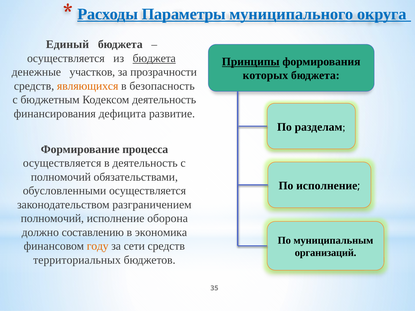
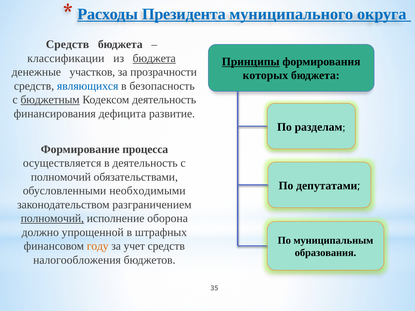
Параметры: Параметры -> Президента
Единый at (67, 45): Единый -> Средств
осуществляется at (66, 58): осуществляется -> классификации
являющихся colour: orange -> blue
бюджетным underline: none -> present
По исполнение: исполнение -> депутатами
обусловленными осуществляется: осуществляется -> необходимыми
полномочий at (52, 219) underline: none -> present
составлению: составлению -> упрощенной
экономика: экономика -> штрафных
сети: сети -> учет
организаций: организаций -> образования
территориальных: территориальных -> налогообложения
